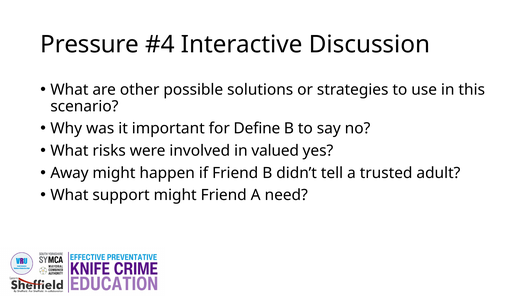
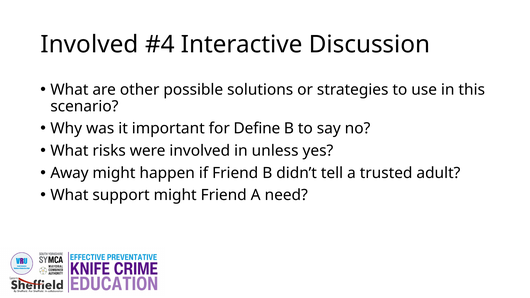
Pressure at (90, 45): Pressure -> Involved
valued: valued -> unless
